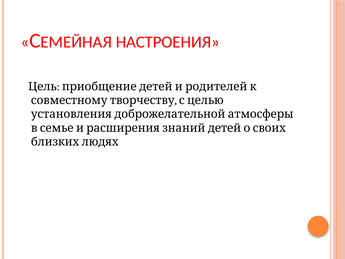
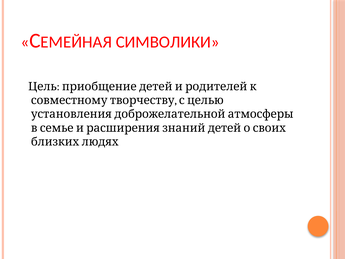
НАСТРОЕНИЯ: НАСТРОЕНИЯ -> СИМВОЛИКИ
